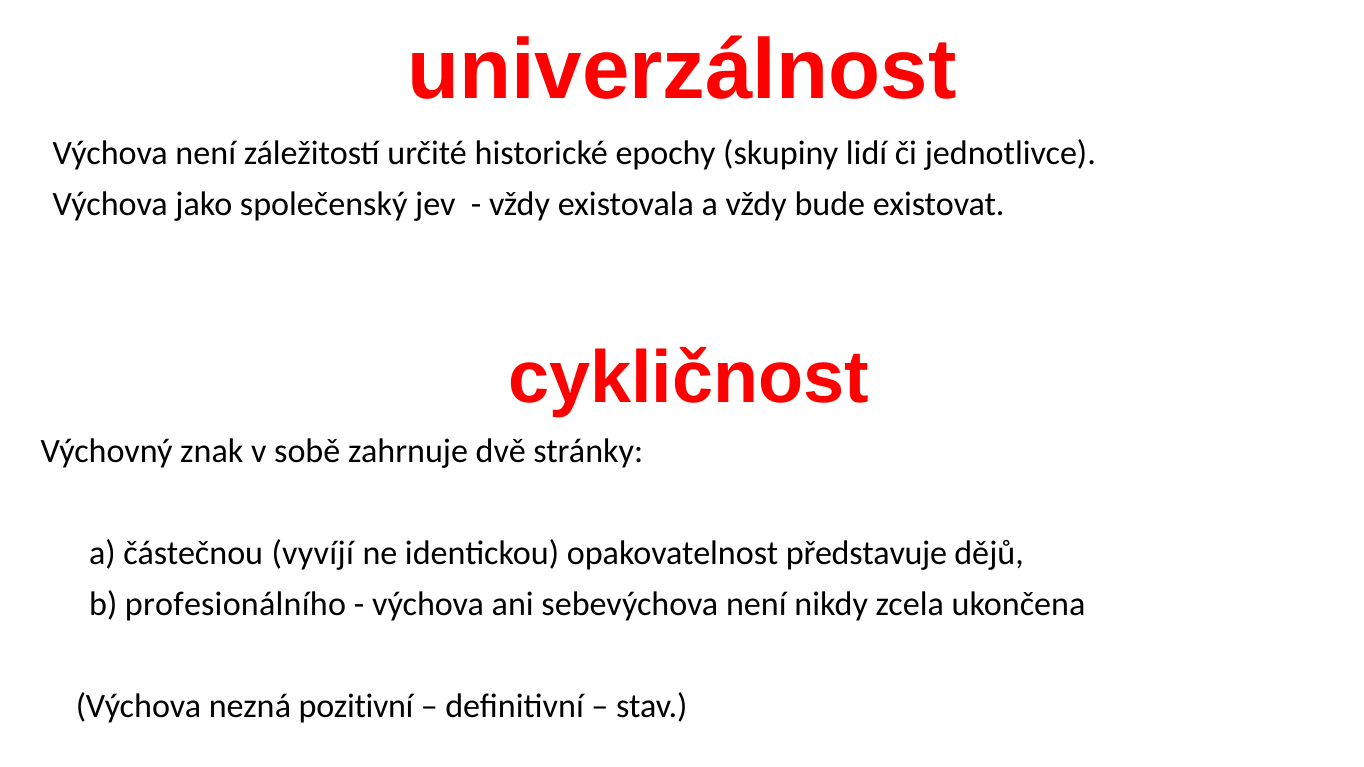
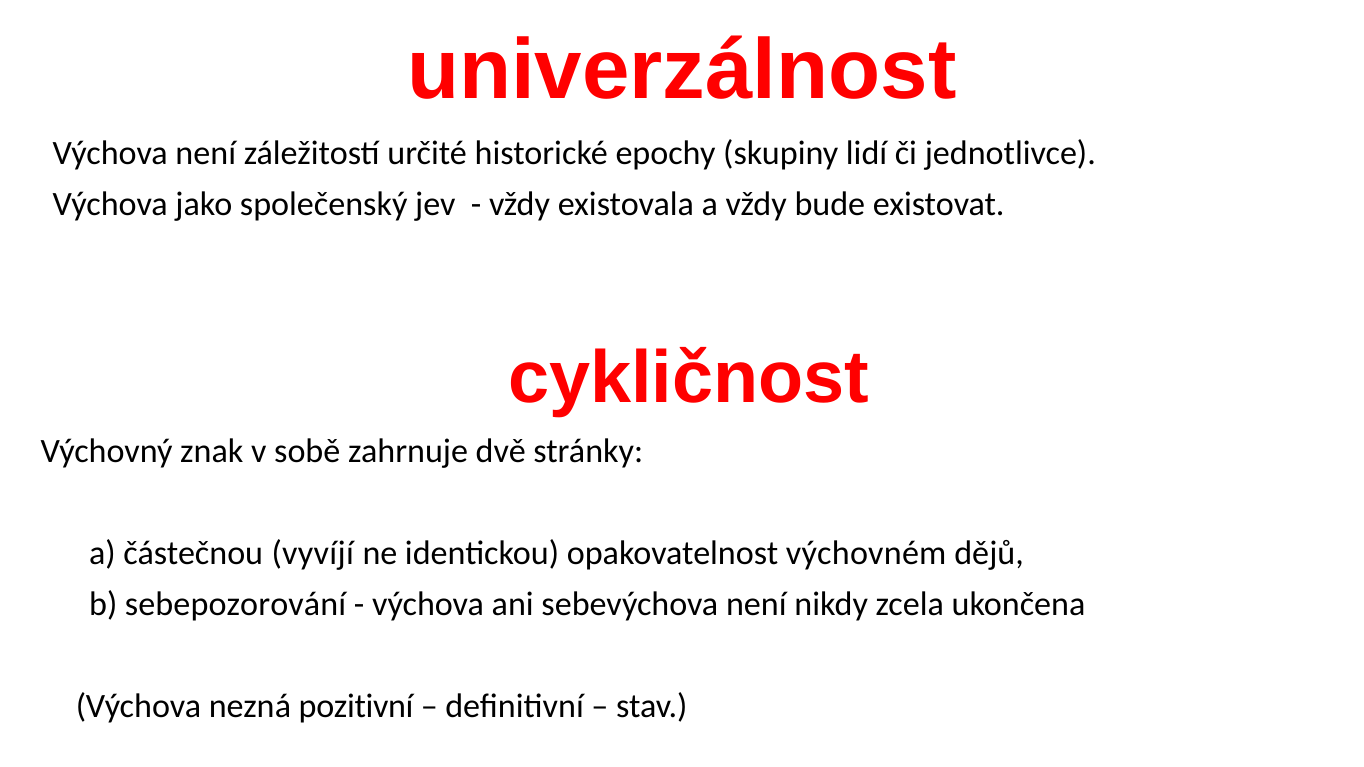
představuje: představuje -> výchovném
profesionálního: profesionálního -> sebepozorování
